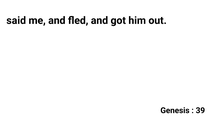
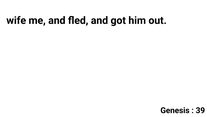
said: said -> wife
